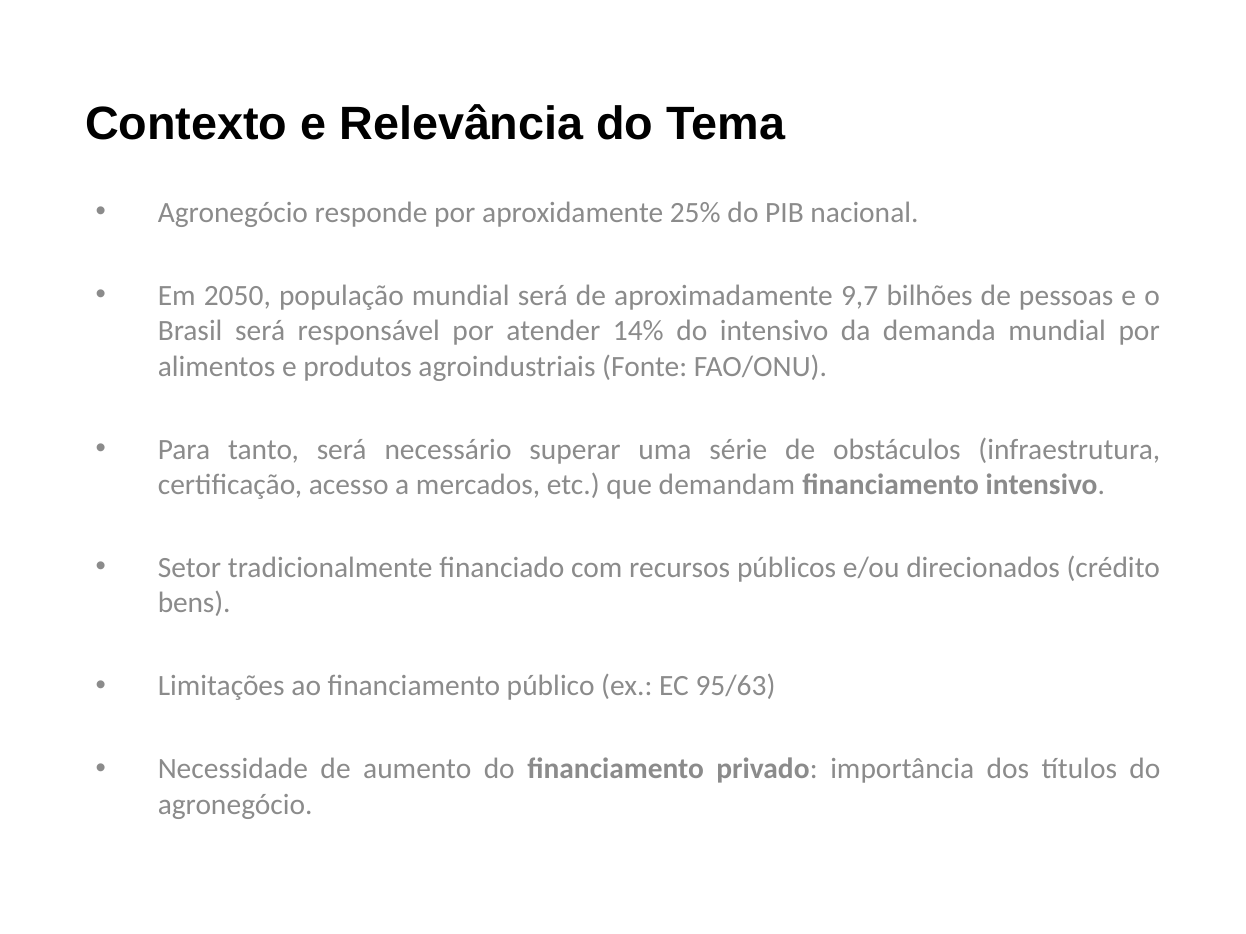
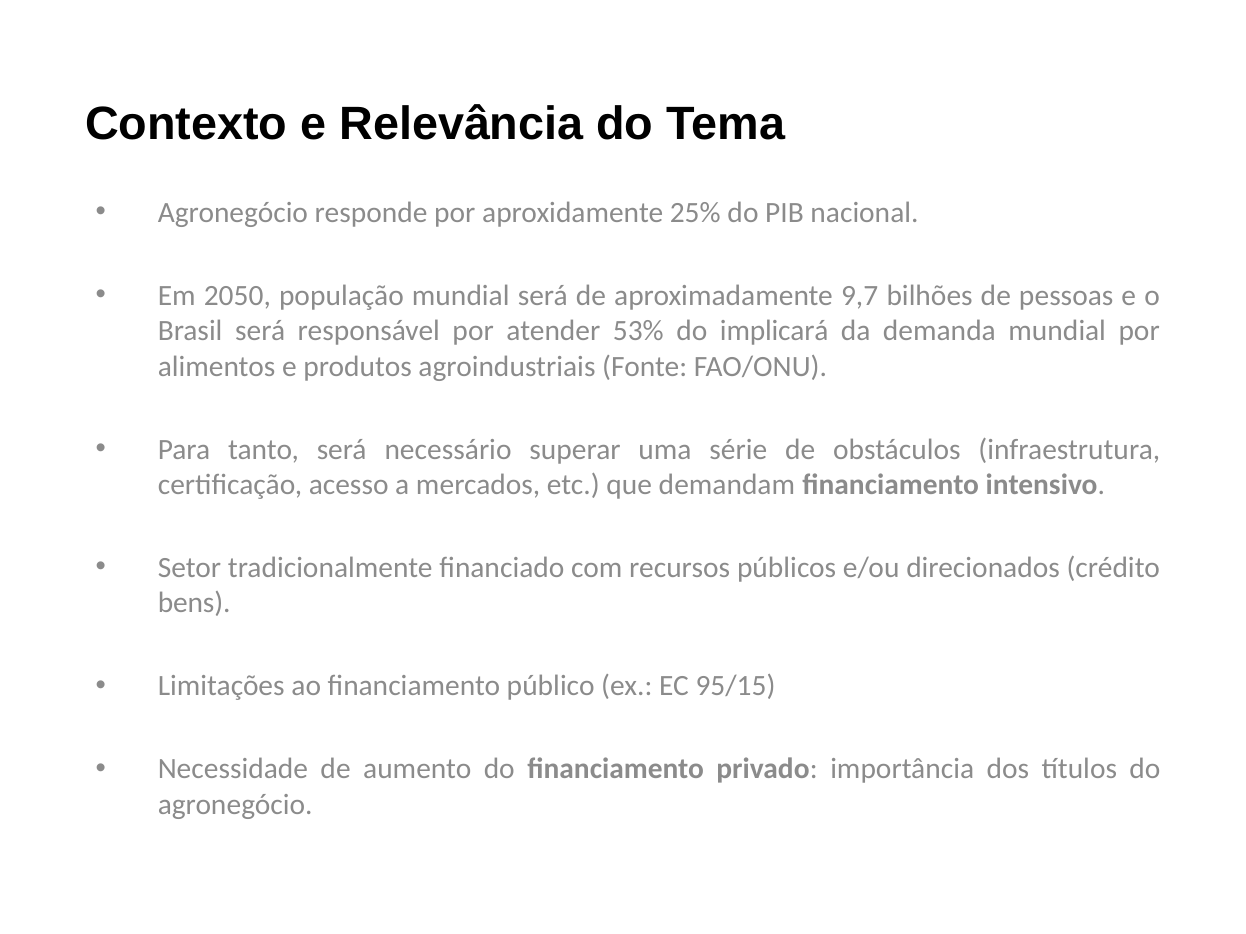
14%: 14% -> 53%
do intensivo: intensivo -> implicará
95/63: 95/63 -> 95/15
